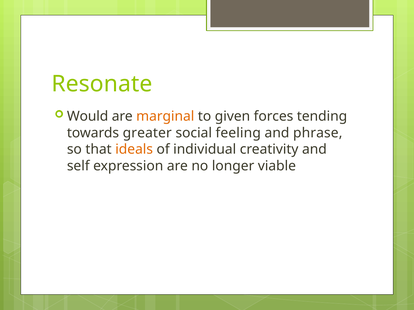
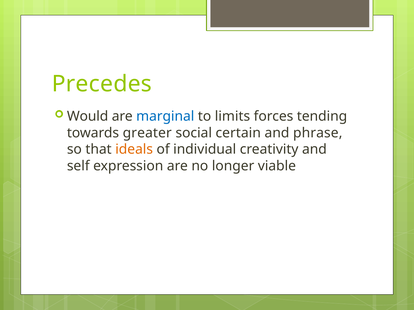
Resonate: Resonate -> Precedes
marginal colour: orange -> blue
given: given -> limits
feeling: feeling -> certain
